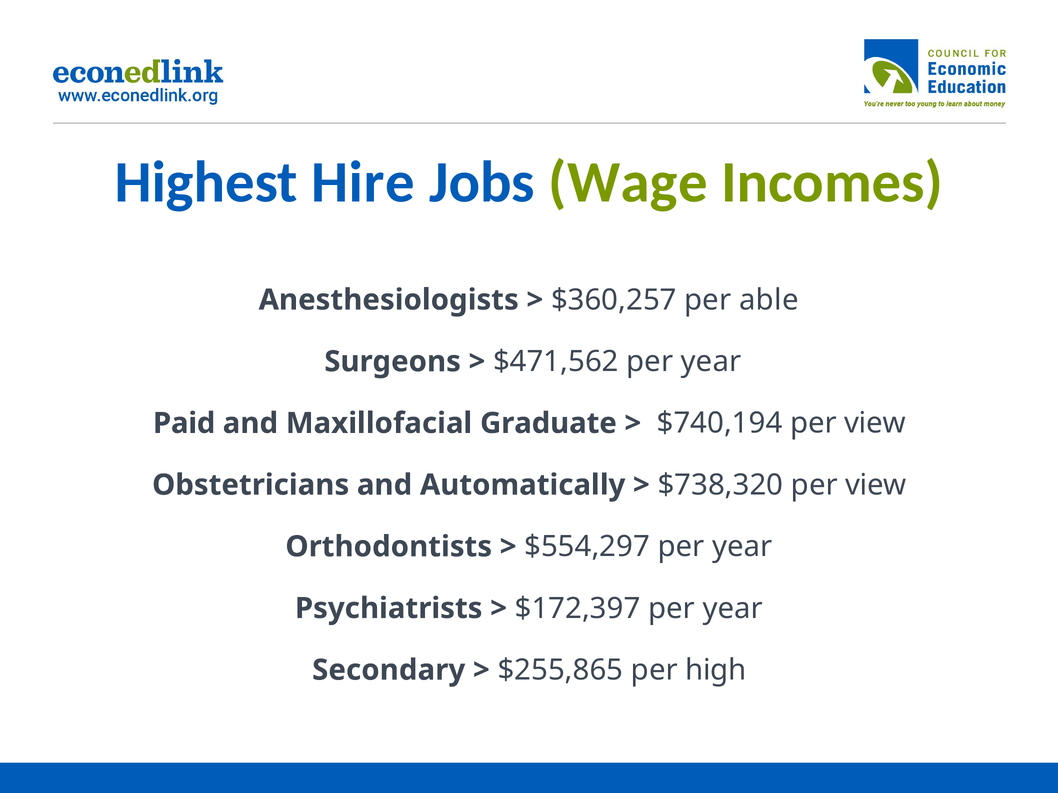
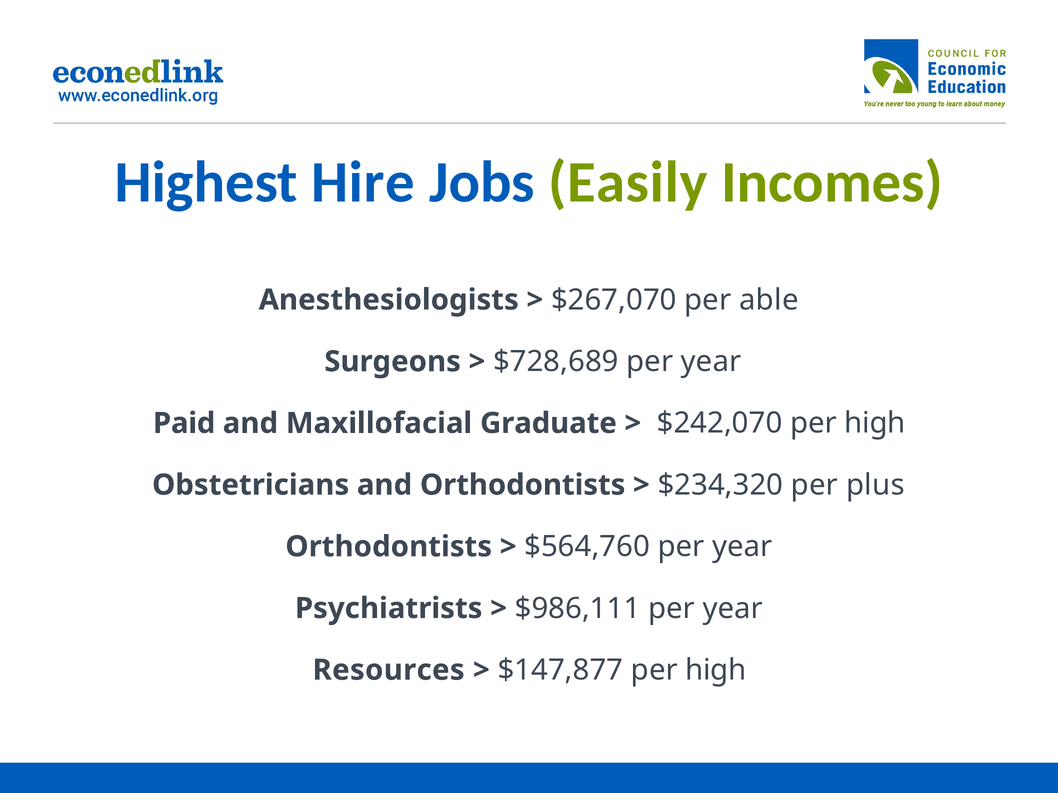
Wage: Wage -> Easily
$360,257: $360,257 -> $267,070
$471,562: $471,562 -> $728,689
$740,194: $740,194 -> $242,070
view at (875, 424): view -> high
and Automatically: Automatically -> Orthodontists
$738,320: $738,320 -> $234,320
view at (876, 485): view -> plus
$554,297: $554,297 -> $564,760
$172,397: $172,397 -> $986,111
Secondary: Secondary -> Resources
$255,865: $255,865 -> $147,877
